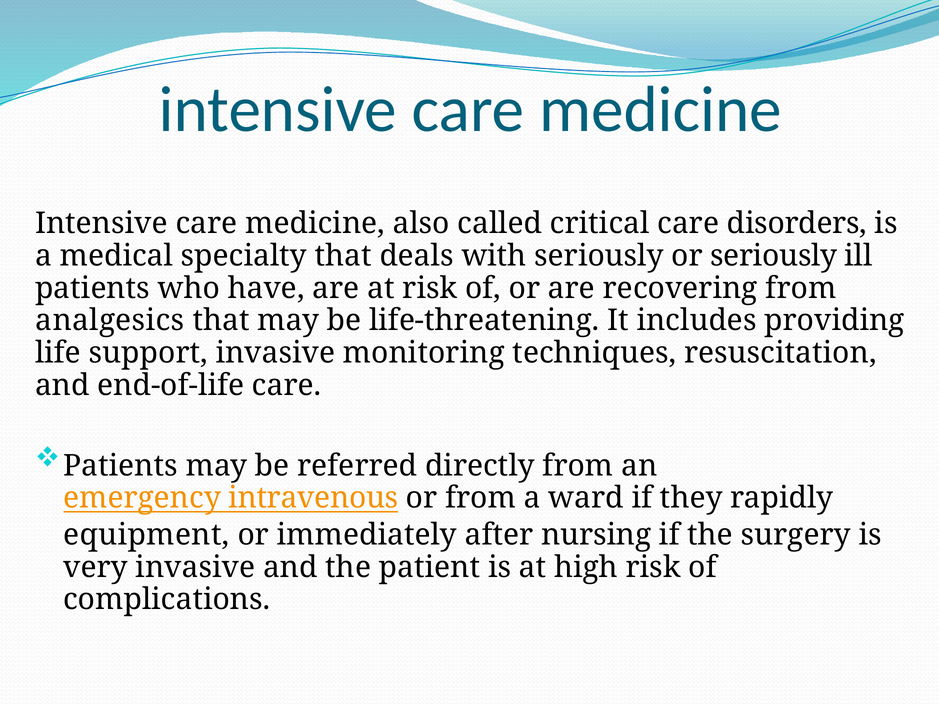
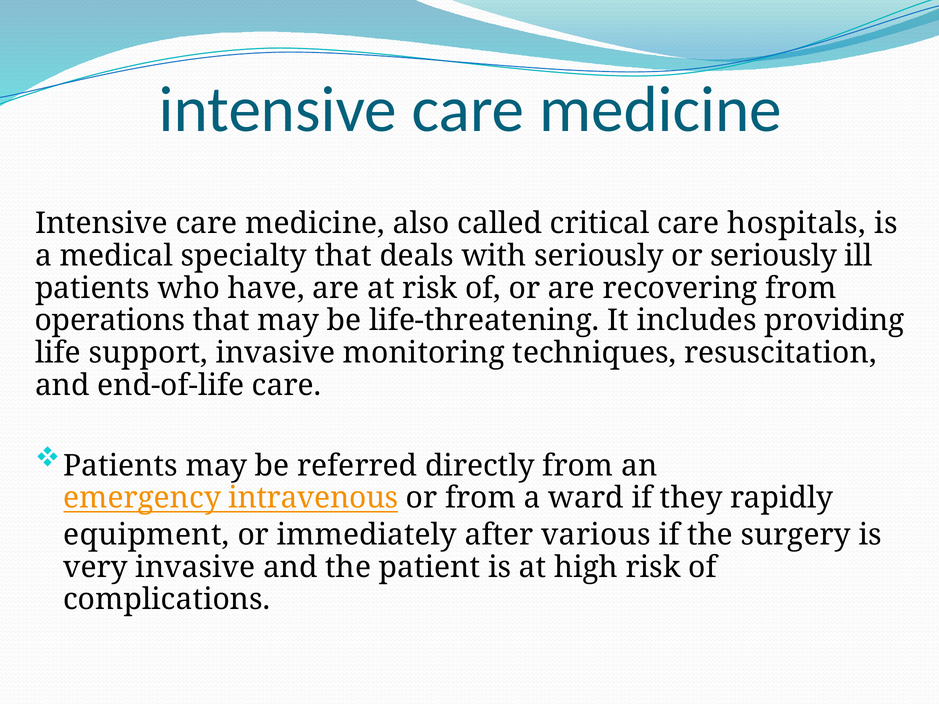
disorders: disorders -> hospitals
analgesics: analgesics -> operations
nursing: nursing -> various
